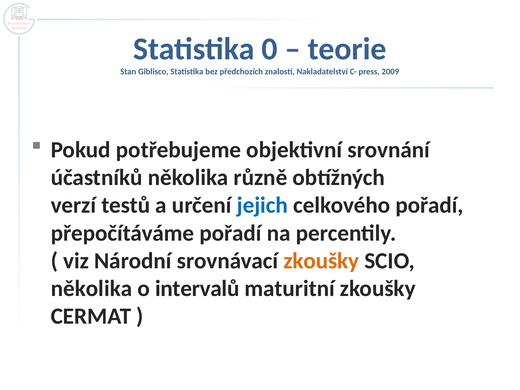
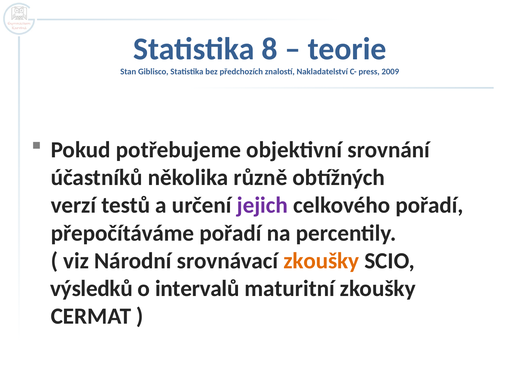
0: 0 -> 8
jejich colour: blue -> purple
několika at (91, 289): několika -> výsledků
